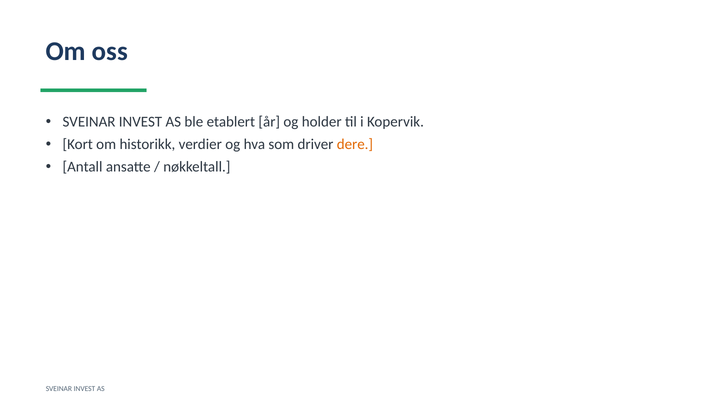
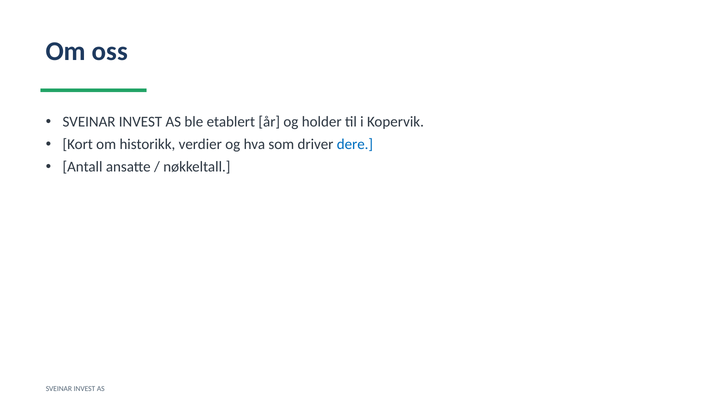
dere colour: orange -> blue
